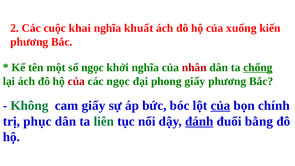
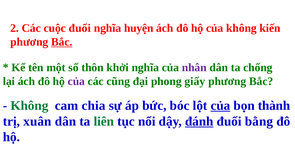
cuộc khai: khai -> đuổi
khuất: khuất -> huyện
của xuống: xuống -> không
Bắc at (62, 42) underline: none -> present
số ngọc: ngọc -> thôn
nhân colour: red -> purple
chống underline: present -> none
của at (76, 81) colour: red -> purple
các ngọc: ngọc -> cũng
cam giấy: giấy -> chia
chính: chính -> thành
phục: phục -> xuân
